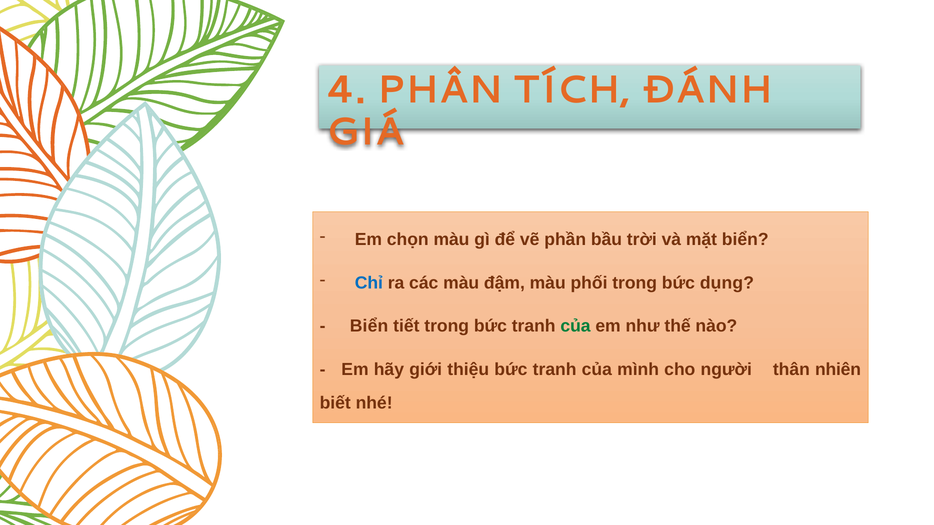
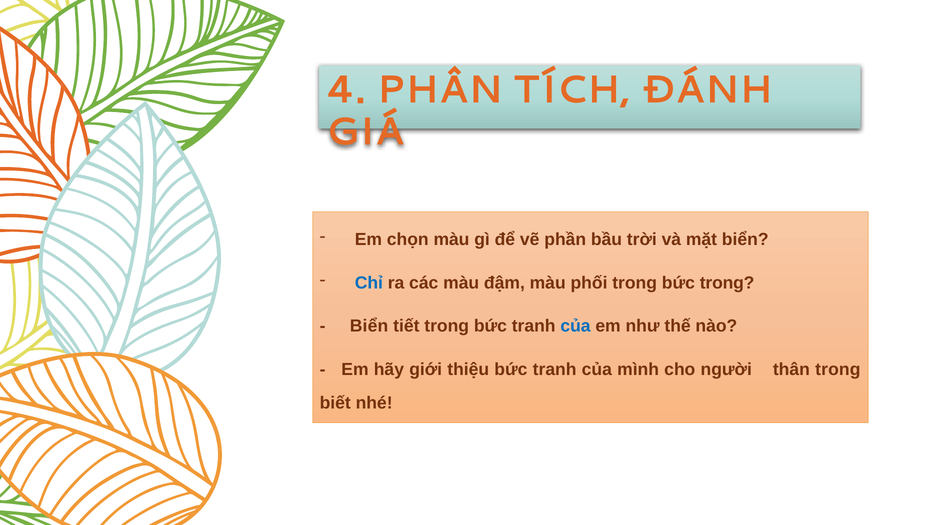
bức dụng: dụng -> trong
của at (575, 326) colour: green -> blue
thân nhiên: nhiên -> trong
